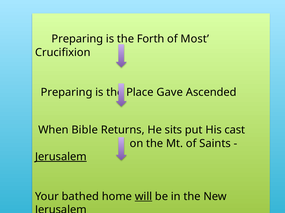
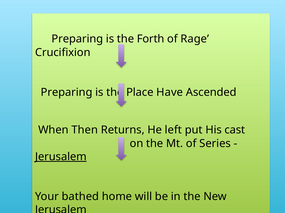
Most: Most -> Rage
Gave: Gave -> Have
Bible: Bible -> Then
sits: sits -> left
Saints: Saints -> Series
will underline: present -> none
